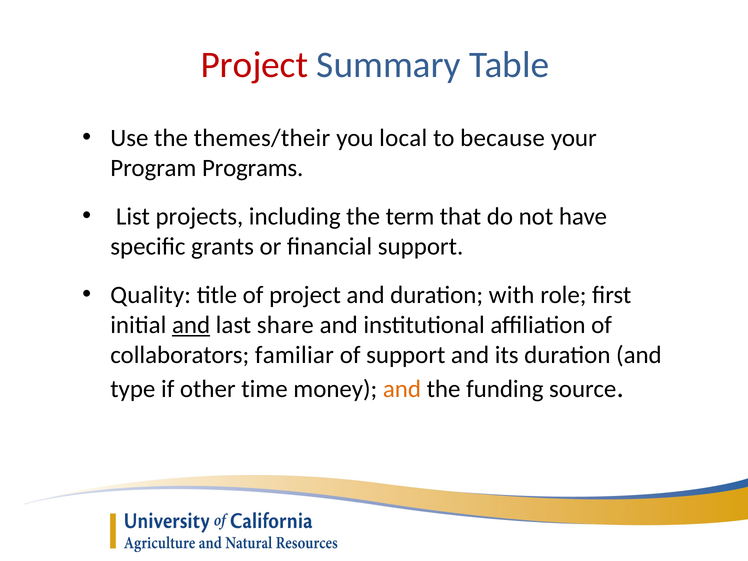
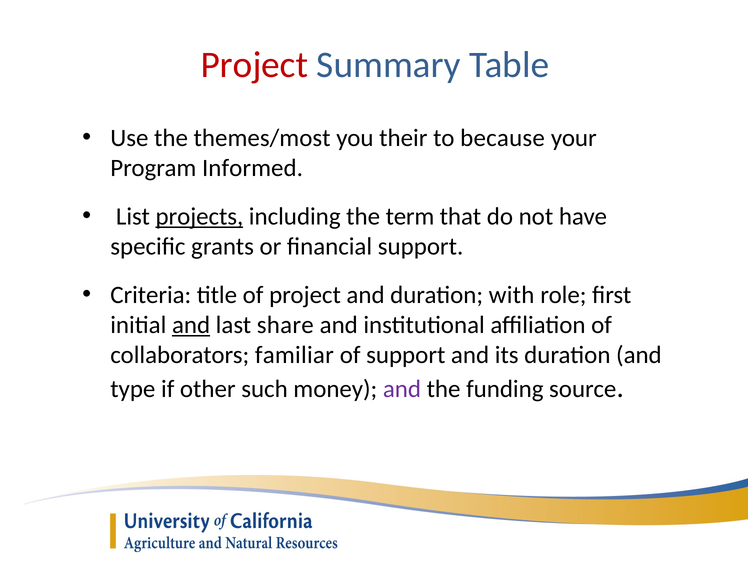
themes/their: themes/their -> themes/most
local: local -> their
Programs: Programs -> Informed
projects underline: none -> present
Quality: Quality -> Criteria
time: time -> such
and at (402, 389) colour: orange -> purple
